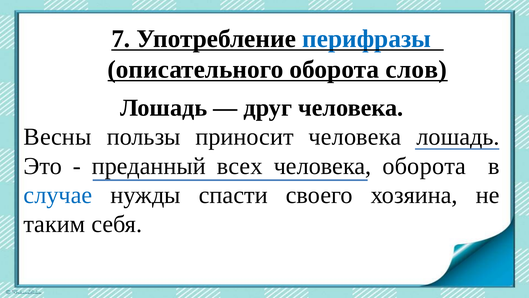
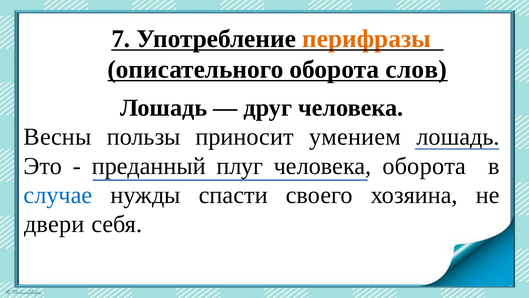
перифразы colour: blue -> orange
приносит человека: человека -> умением
всех: всех -> плуг
таким: таким -> двери
